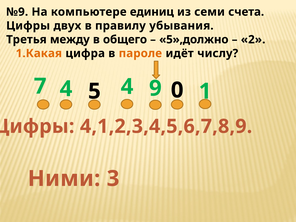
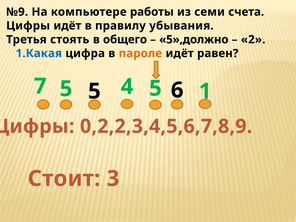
единиц: единиц -> работы
Цифры двух: двух -> идёт
между: между -> стоять
1.Какая colour: orange -> blue
числу: числу -> равен
7 4: 4 -> 5
4 9: 9 -> 5
0: 0 -> 6
4,1,2,3,4,5,6,7,8,9: 4,1,2,3,4,5,6,7,8,9 -> 0,2,2,3,4,5,6,7,8,9
Ними: Ними -> Стоит
